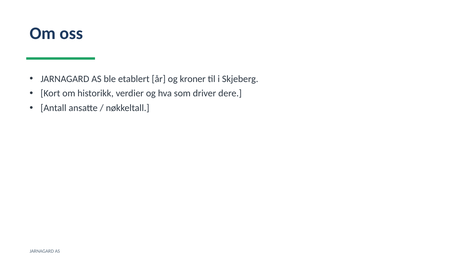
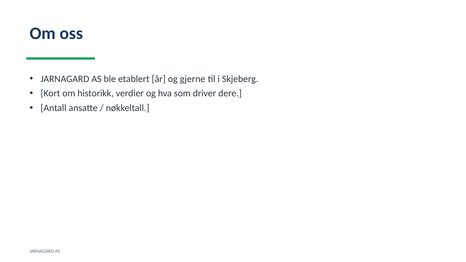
kroner: kroner -> gjerne
